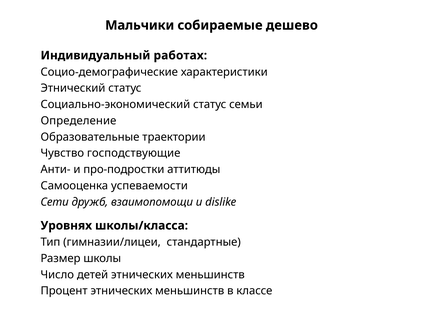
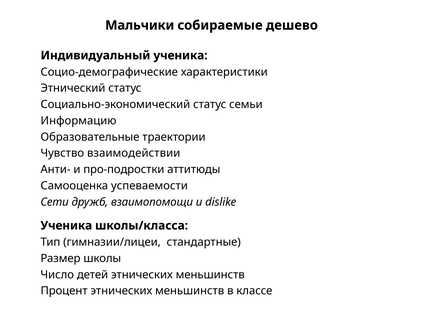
Индивидуальный работах: работах -> ученика
Определение: Определение -> Информацию
господствующие: господствующие -> взаимодействии
Уровнях at (66, 226): Уровнях -> Ученика
